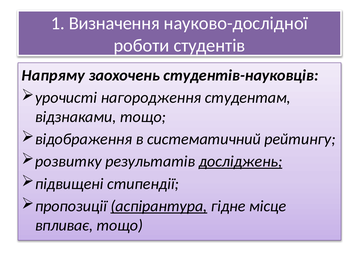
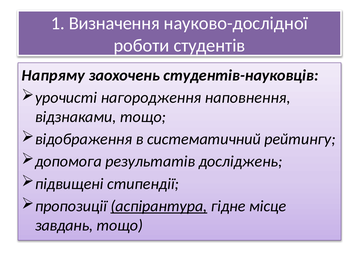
студентам: студентам -> наповнення
розвитку: розвитку -> допомога
досліджень underline: present -> none
впливає: впливає -> завдань
